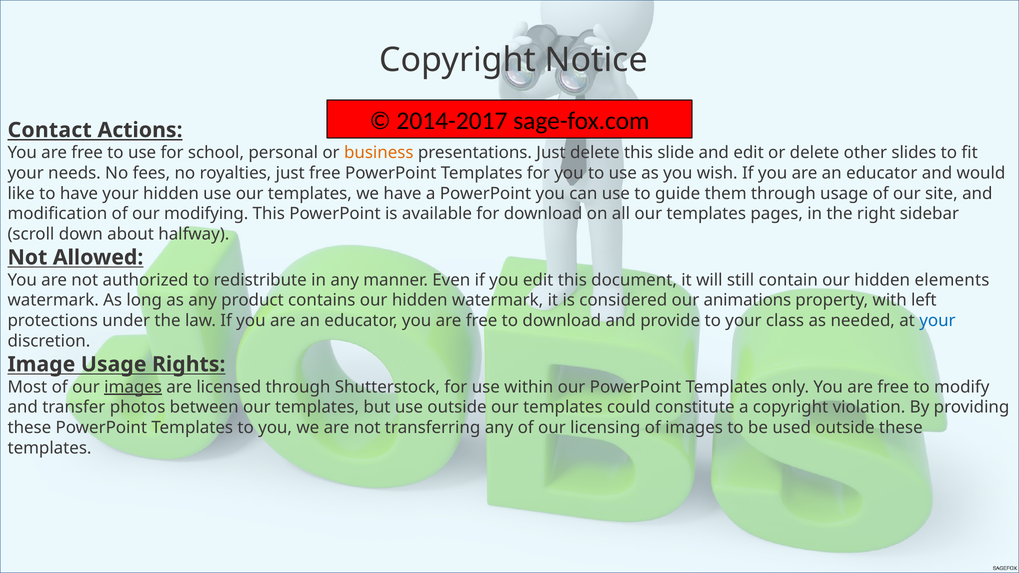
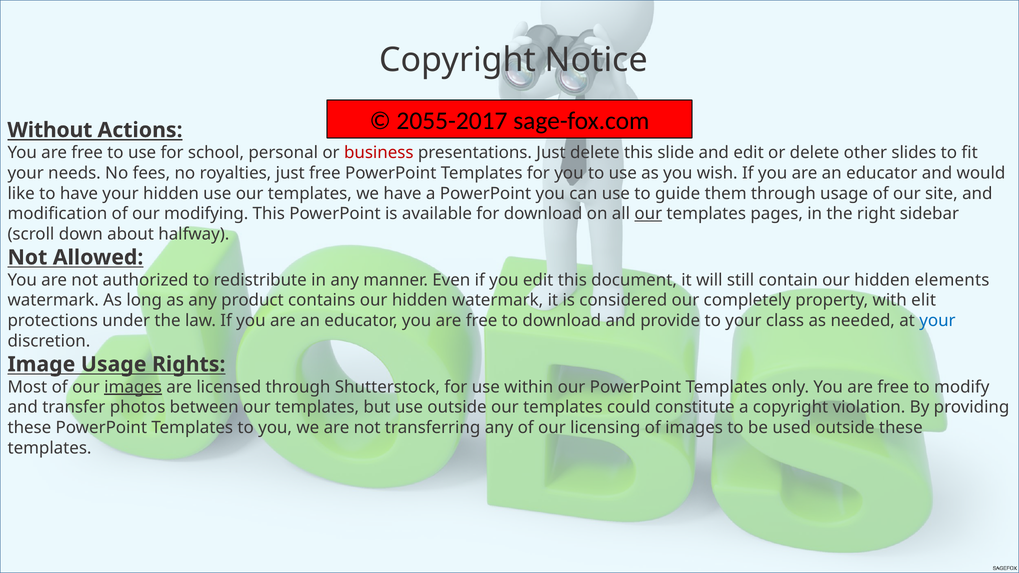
2014-2017: 2014-2017 -> 2055-2017
Contact: Contact -> Without
business colour: orange -> red
our at (648, 214) underline: none -> present
animations: animations -> completely
left: left -> elit
